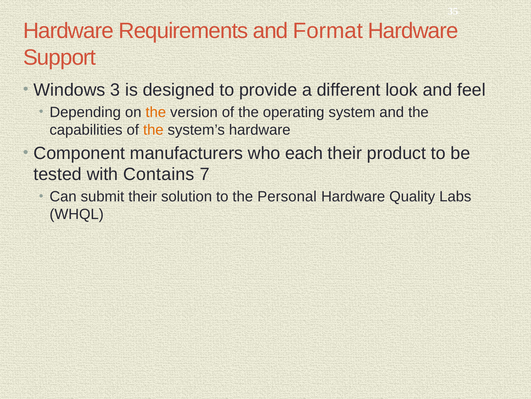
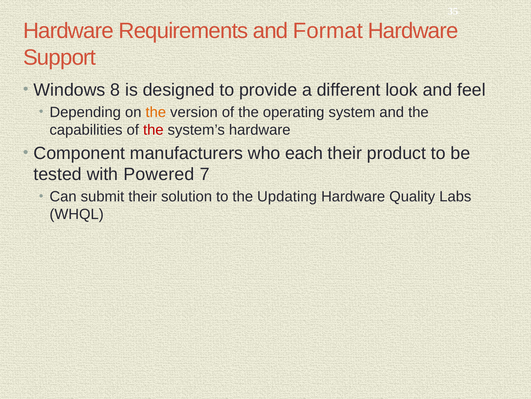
3: 3 -> 8
the at (153, 130) colour: orange -> red
Contains: Contains -> Powered
Personal: Personal -> Updating
